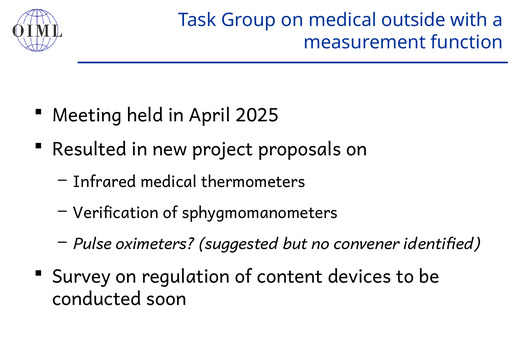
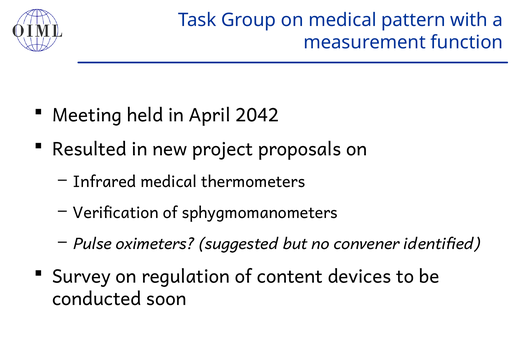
outside: outside -> pattern
2025: 2025 -> 2042
